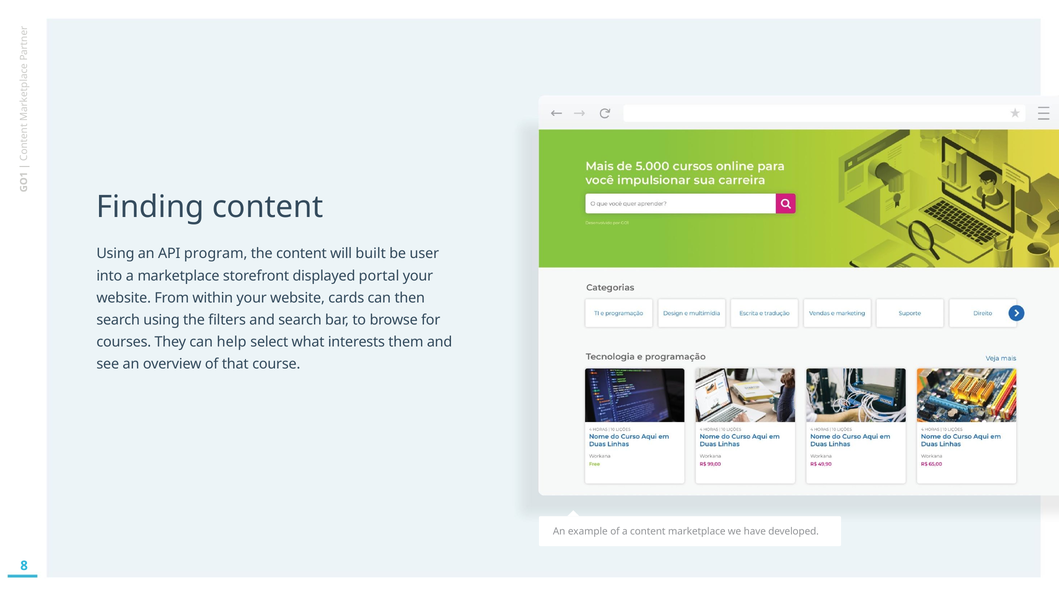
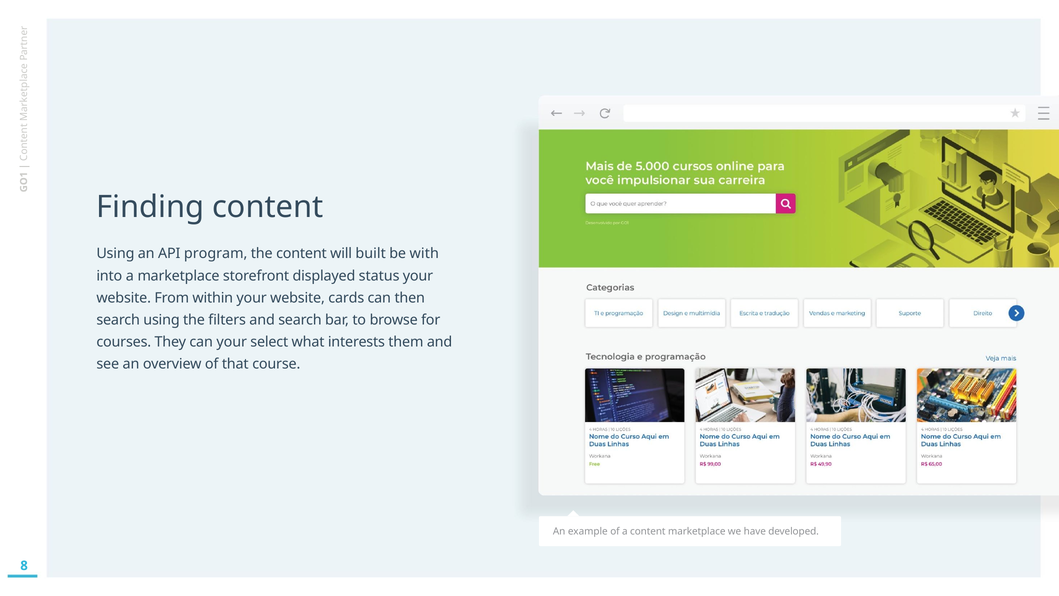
user: user -> with
portal: portal -> status
can help: help -> your
